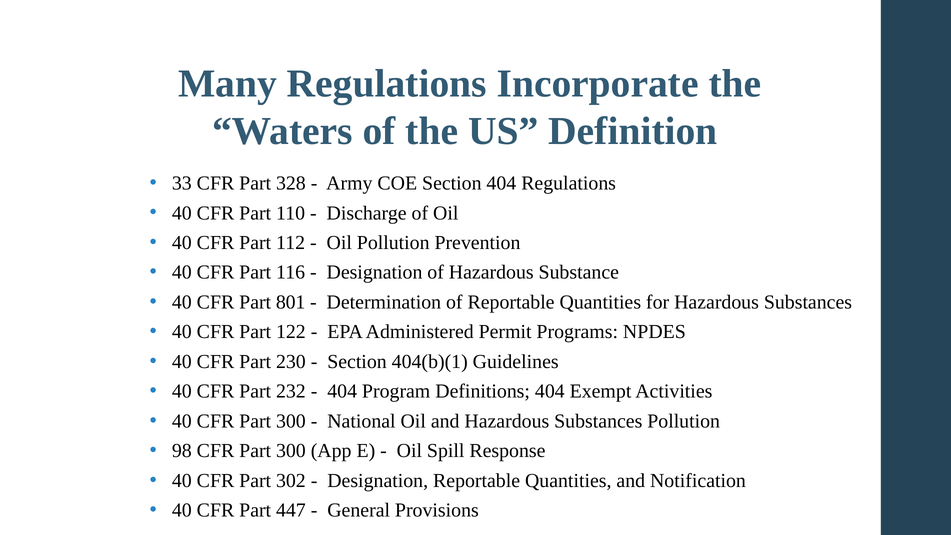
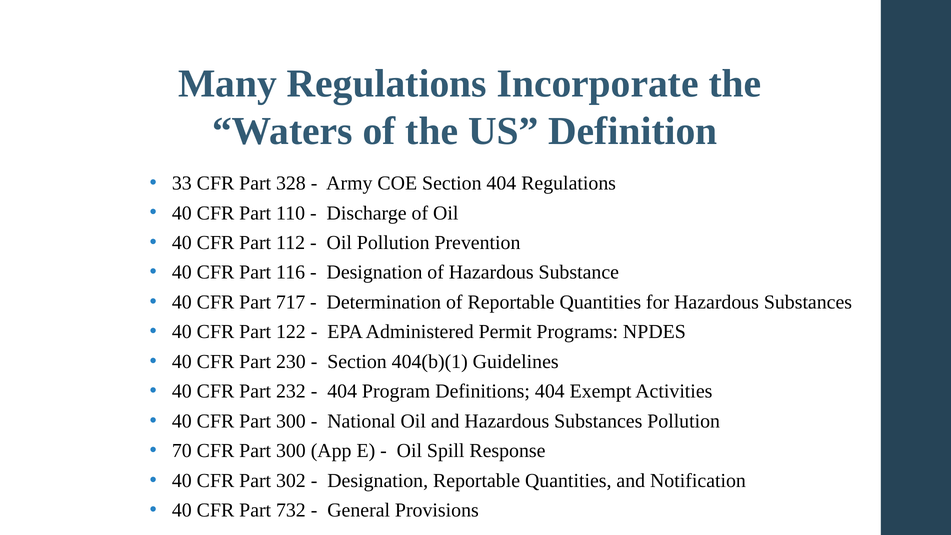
801: 801 -> 717
98: 98 -> 70
447: 447 -> 732
